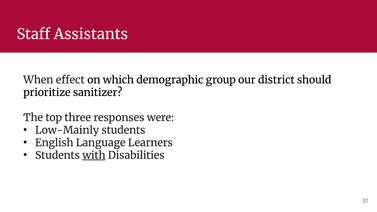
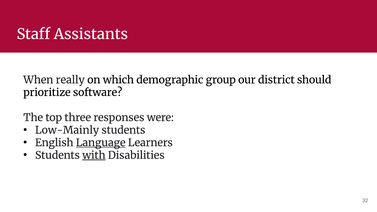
effect: effect -> really
sanitizer: sanitizer -> software
Language underline: none -> present
